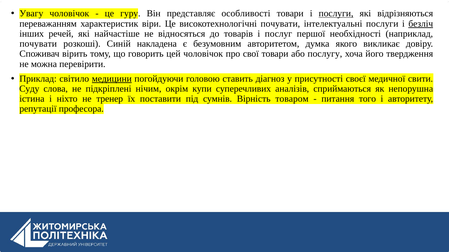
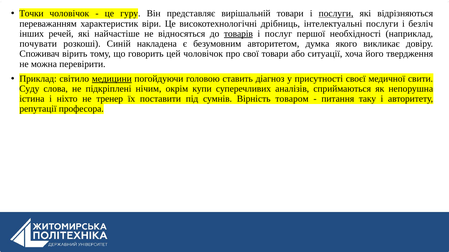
Увагу: Увагу -> Точки
особливості: особливості -> вирішальній
високотехнологічні почувати: почувати -> дрібниць
безліч underline: present -> none
товарів underline: none -> present
послугу: послугу -> ситуації
того: того -> таку
